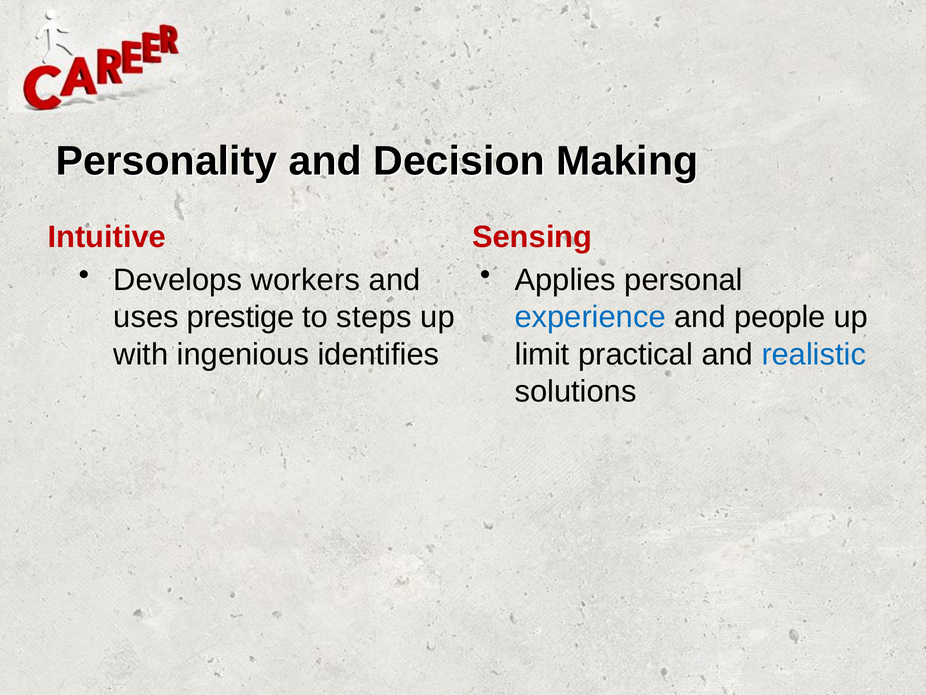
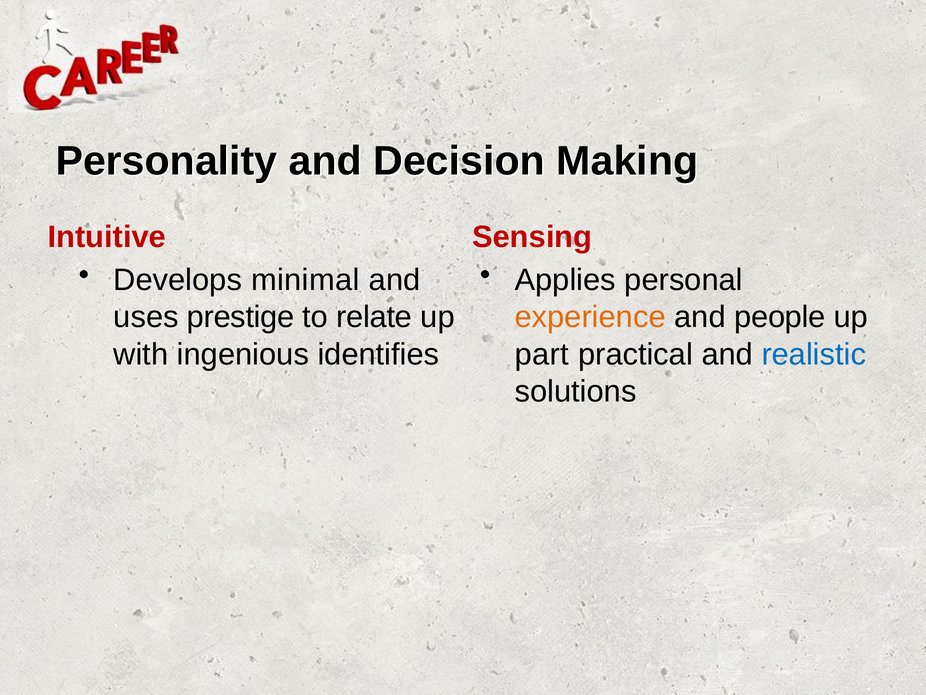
workers: workers -> minimal
steps: steps -> relate
experience colour: blue -> orange
limit: limit -> part
